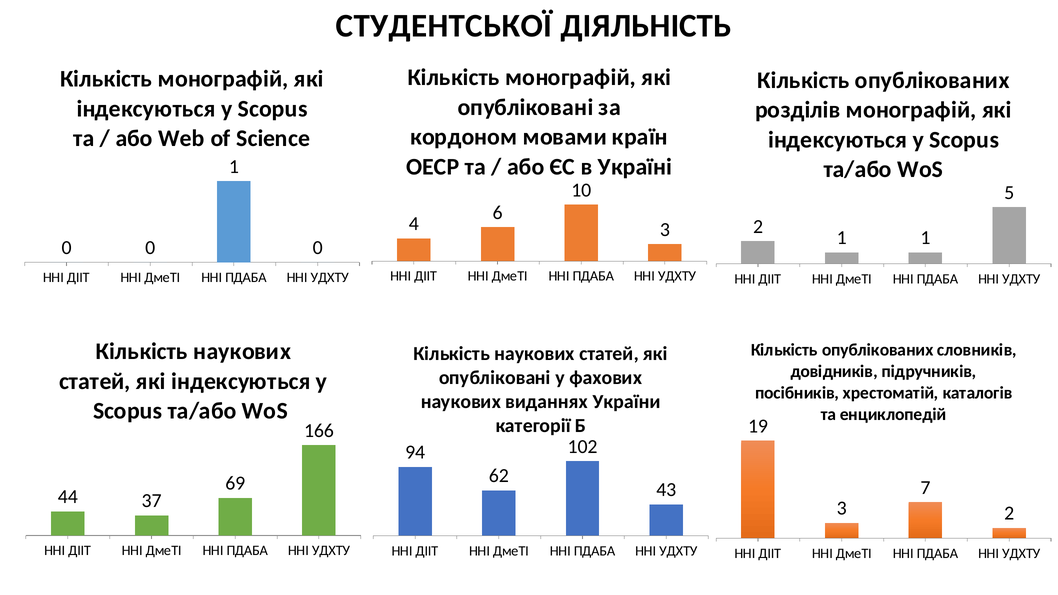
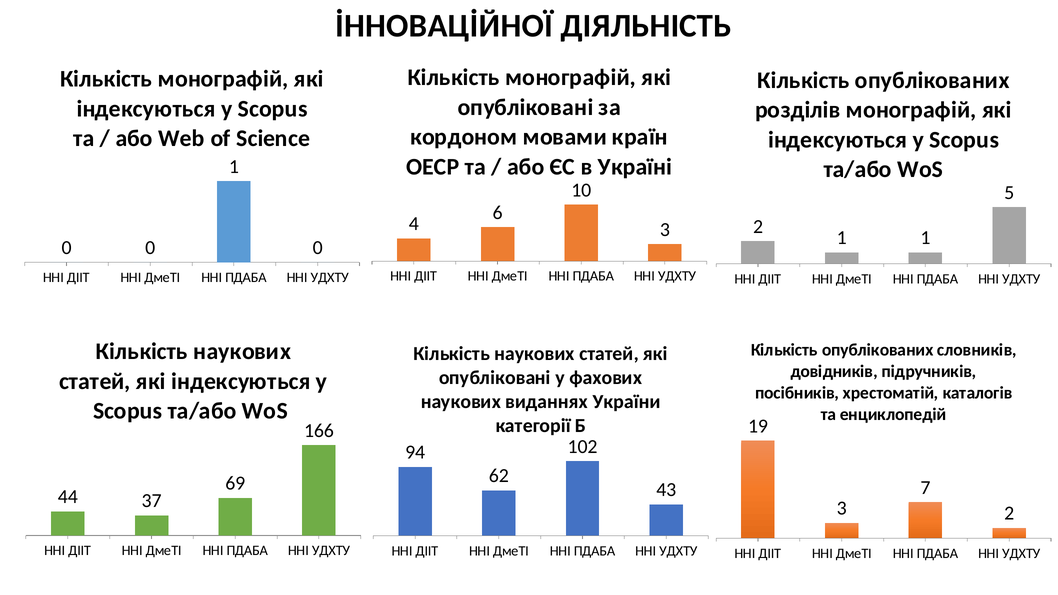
СТУДЕНТСЬКОЇ: СТУДЕНТСЬКОЇ -> İННОВАЦİЙНОЇ
